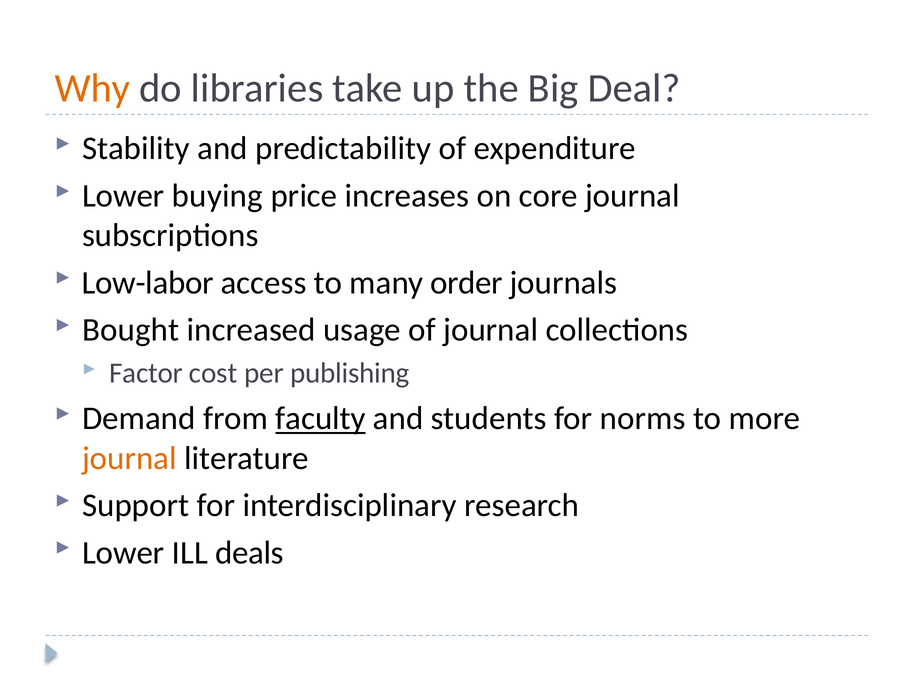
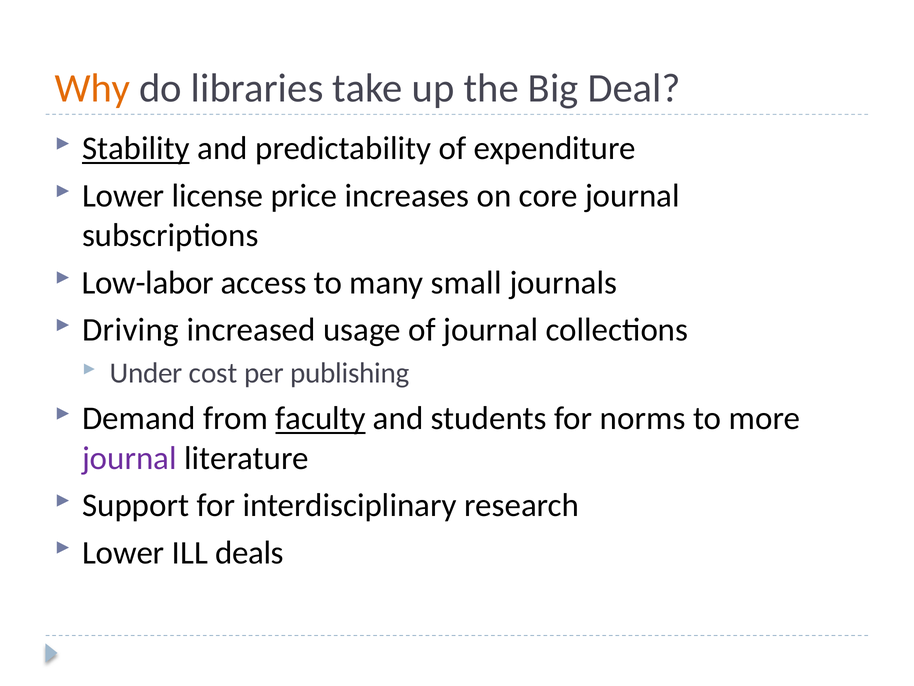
Stability underline: none -> present
buying: buying -> license
order: order -> small
Bought: Bought -> Driving
Factor: Factor -> Under
journal at (129, 458) colour: orange -> purple
